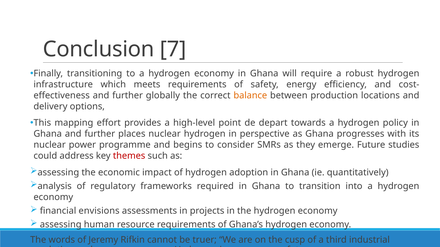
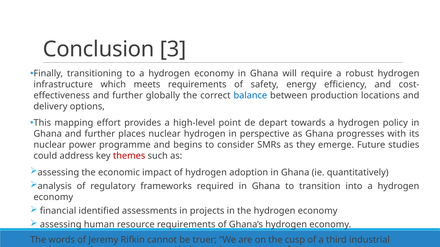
7: 7 -> 3
balance colour: orange -> blue
envisions: envisions -> identified
